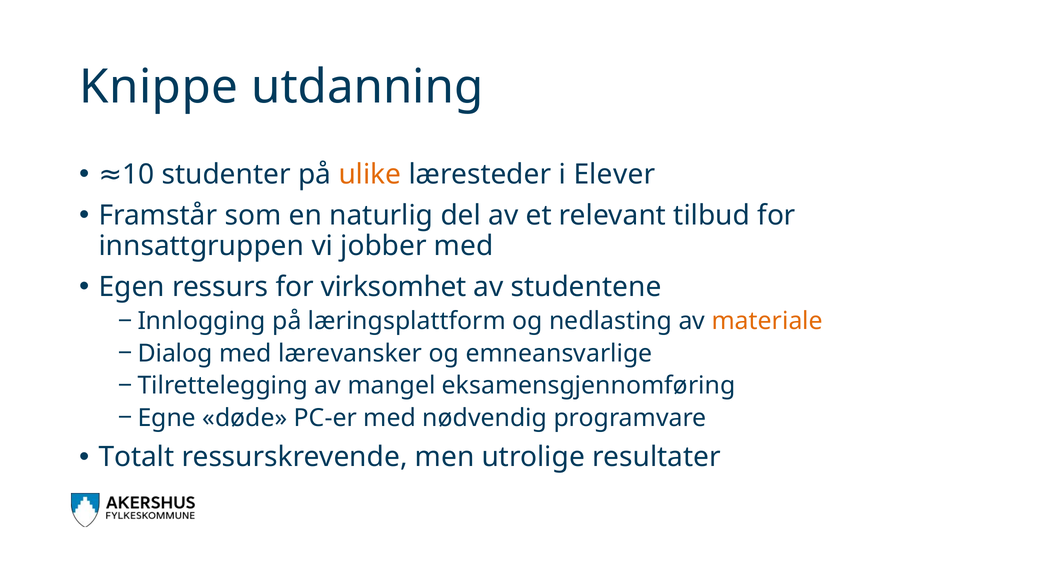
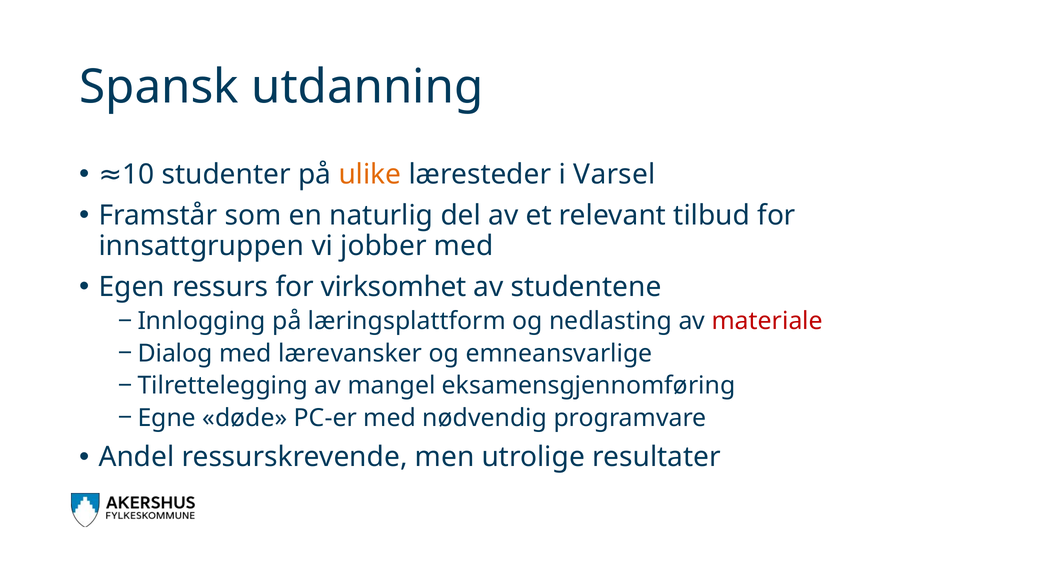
Knippe: Knippe -> Spansk
Elever: Elever -> Varsel
materiale colour: orange -> red
Totalt: Totalt -> Andel
